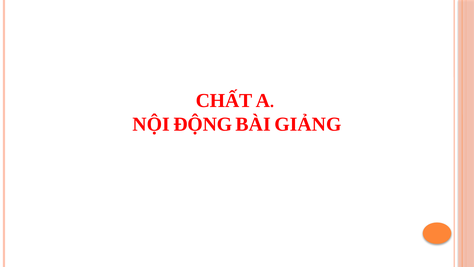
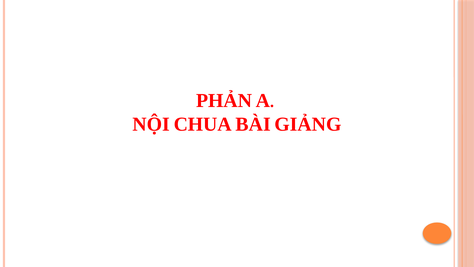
CHẤT: CHẤT -> PHẢN
ĐỘNG: ĐỘNG -> CHUA
